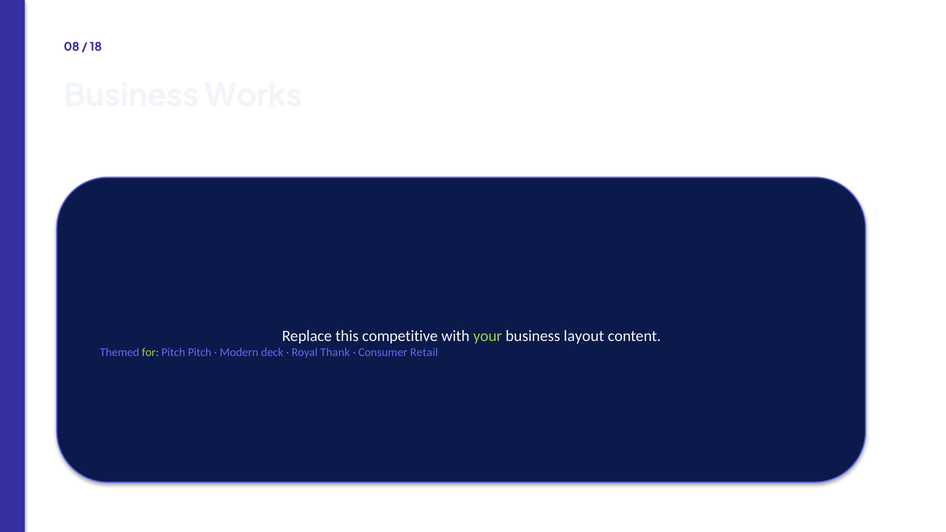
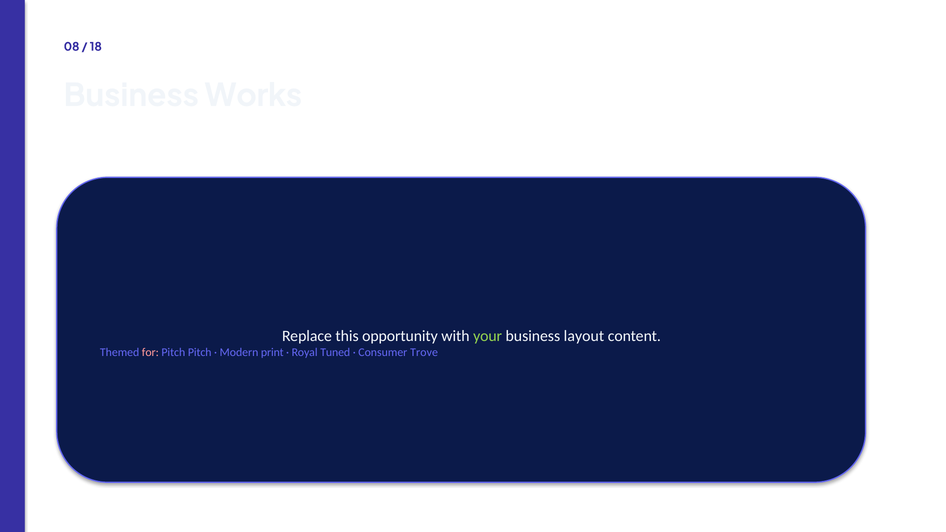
competitive: competitive -> opportunity
for colour: light green -> pink
deck: deck -> print
Thank: Thank -> Tuned
Retail: Retail -> Trove
